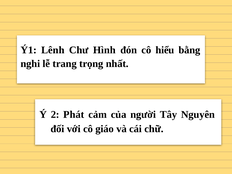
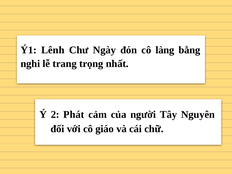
Hình: Hình -> Ngày
hiểu: hiểu -> làng
